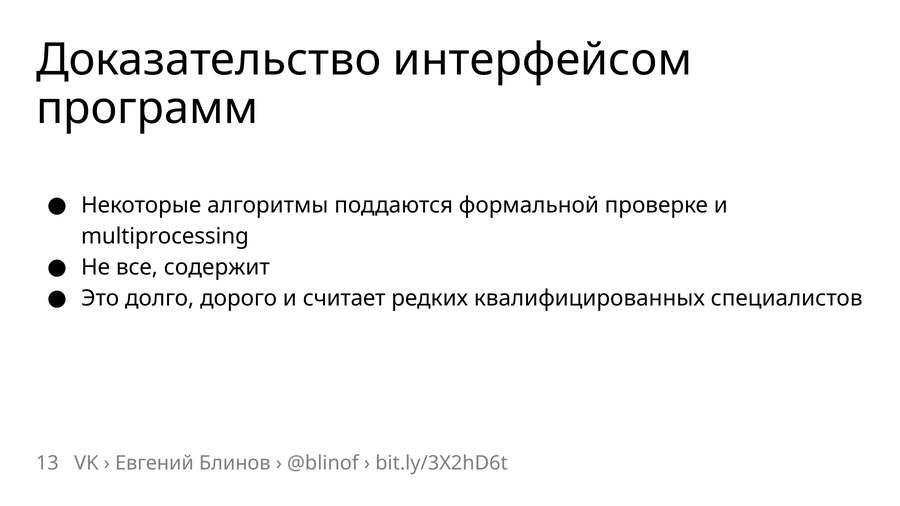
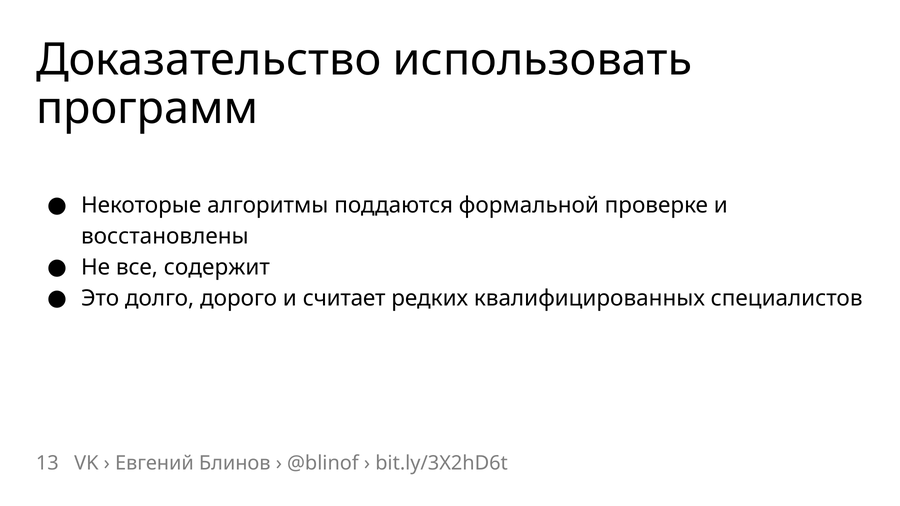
интерфейсом: интерфейсом -> использовать
multiprocessing: multiprocessing -> восстановлены
